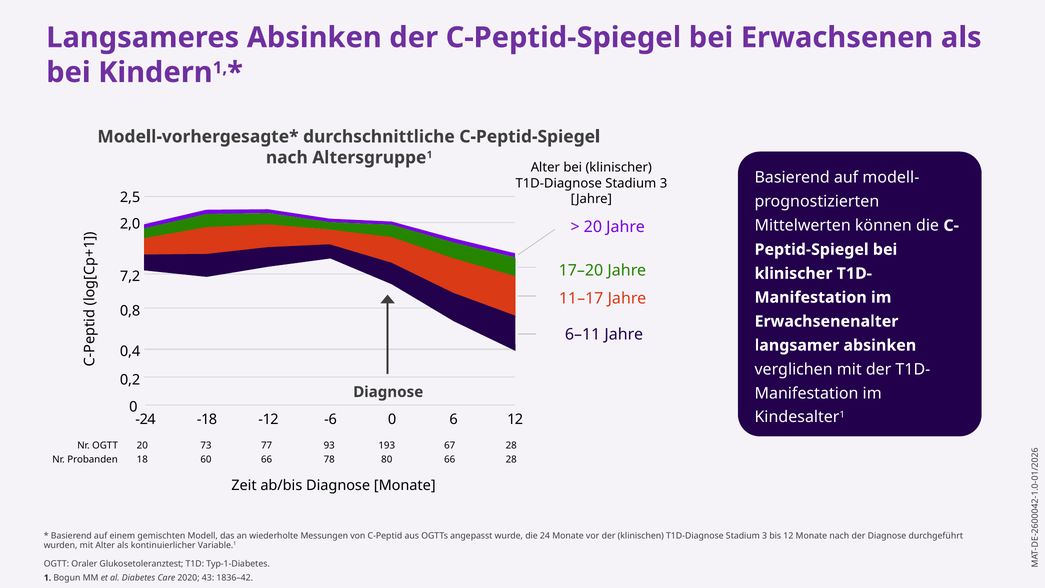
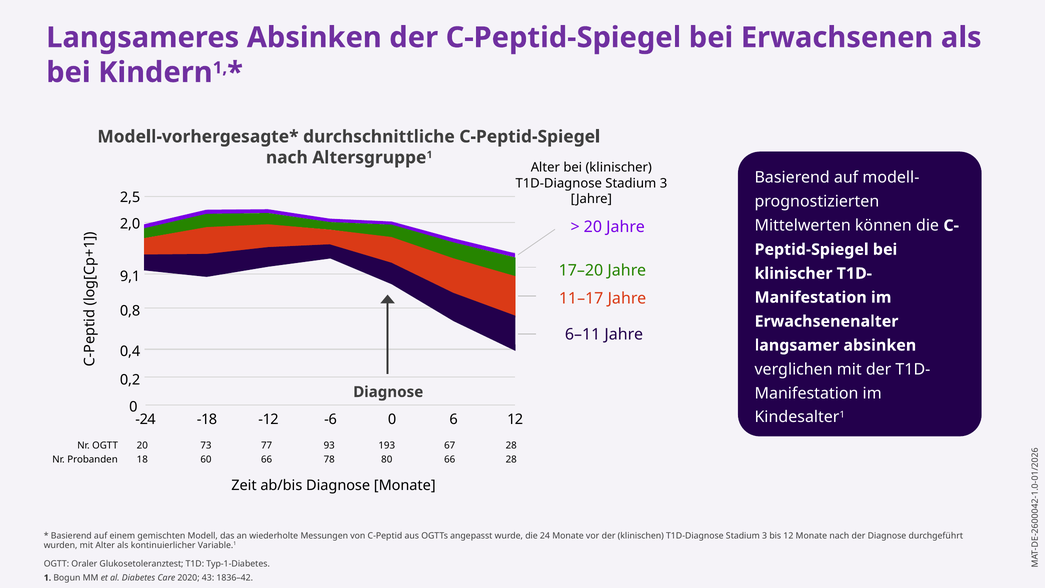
7,2: 7,2 -> 9,1
